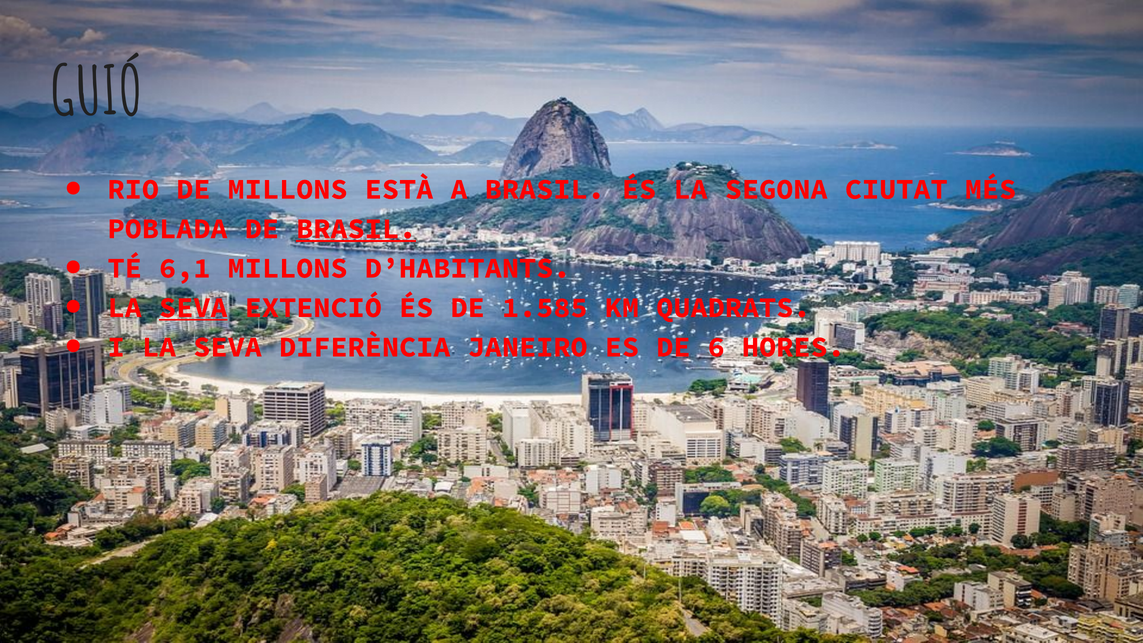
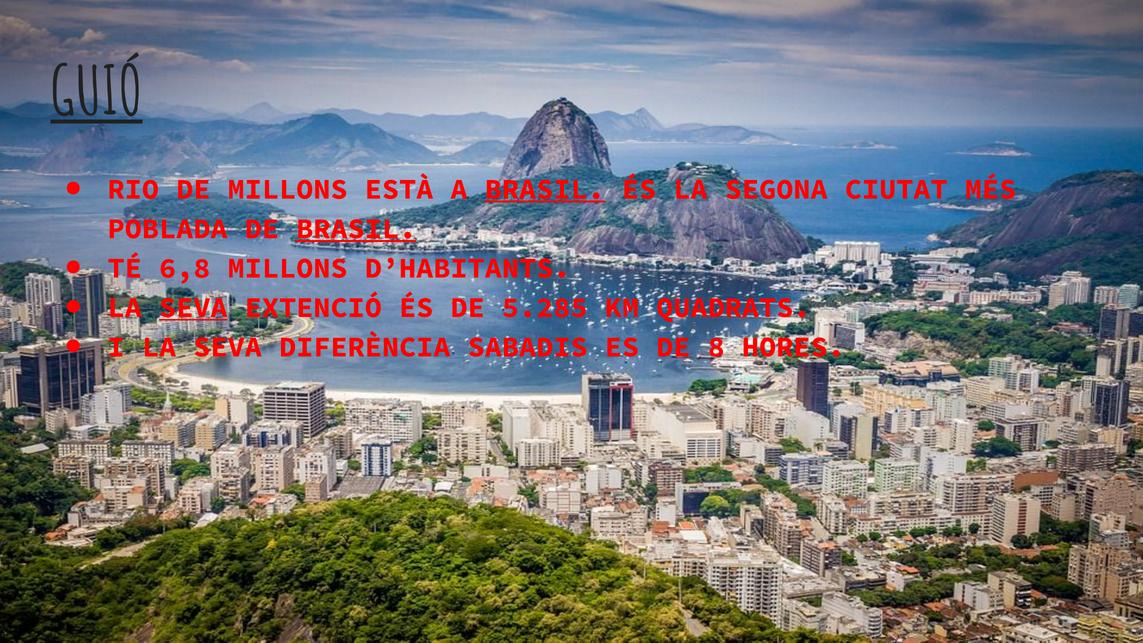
GUIÓ underline: none -> present
BRASIL at (545, 189) underline: none -> present
6,1: 6,1 -> 6,8
1.585: 1.585 -> 5.285
JANEIRO: JANEIRO -> SABADIS
6: 6 -> 8
